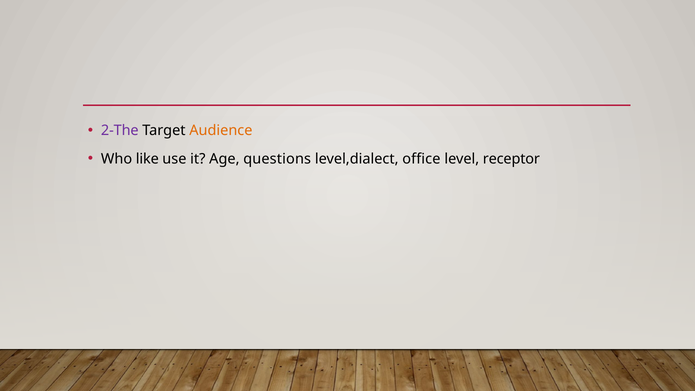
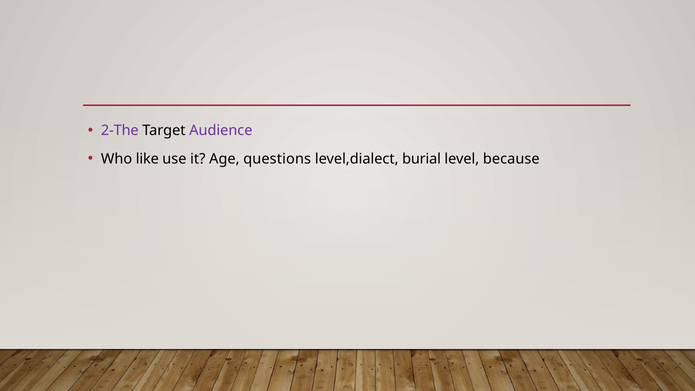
Audience colour: orange -> purple
office: office -> burial
receptor: receptor -> because
